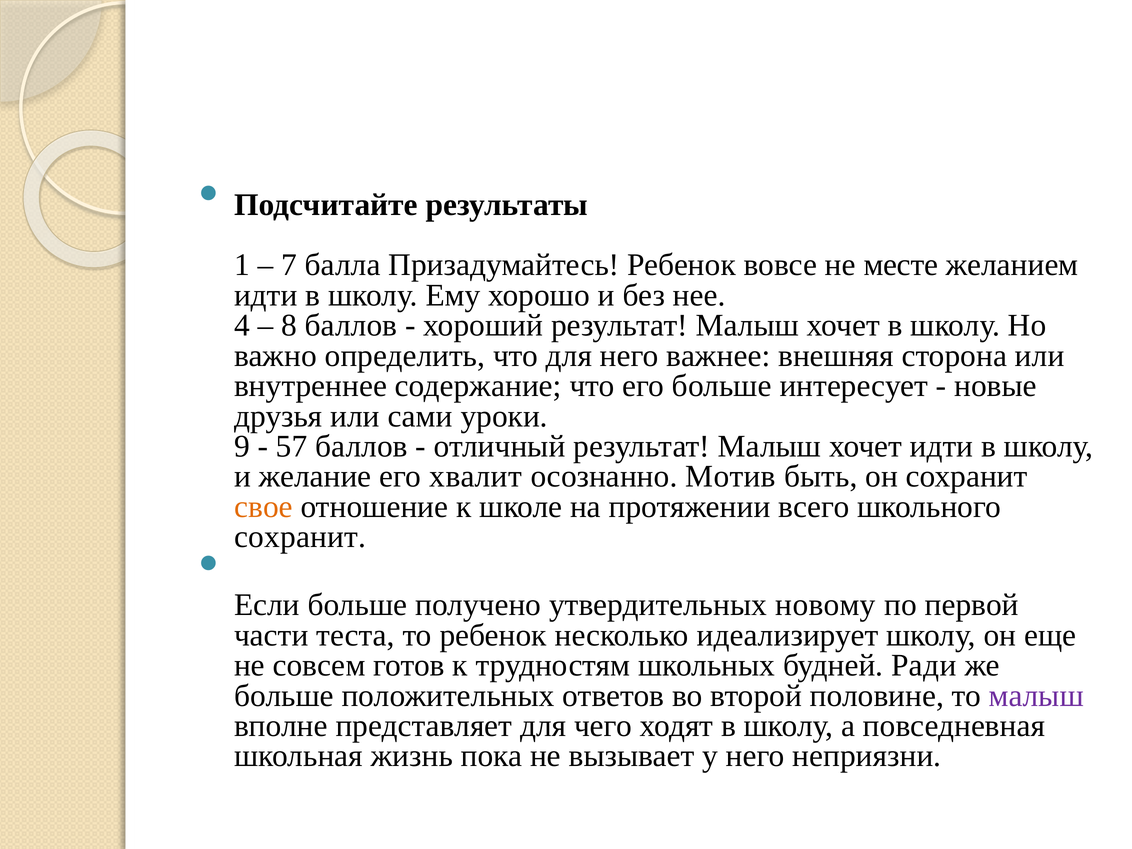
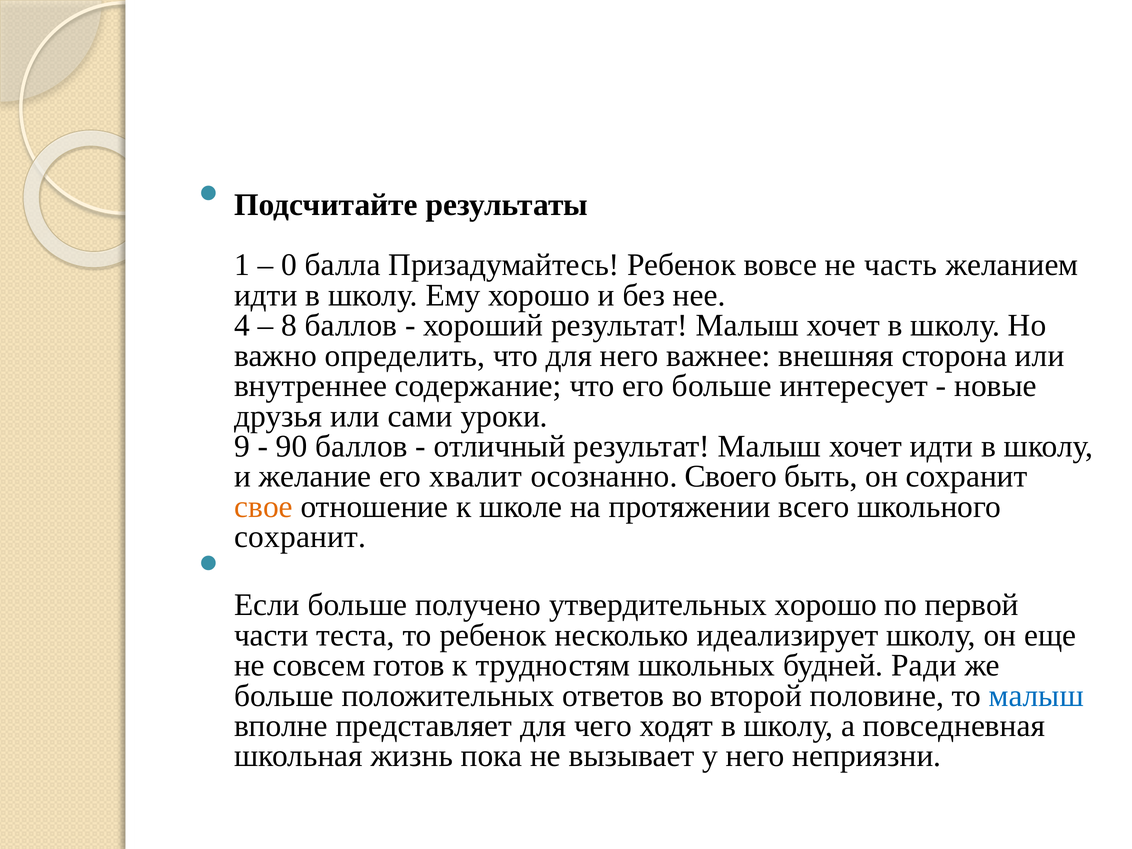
7: 7 -> 0
месте: месте -> часть
57: 57 -> 90
Мотив: Мотив -> Своего
утвердительных новому: новому -> хорошо
малыш at (1036, 696) colour: purple -> blue
